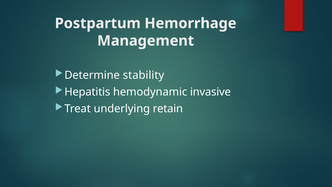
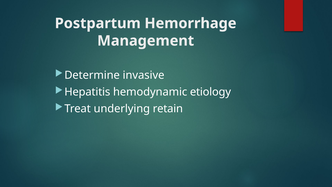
stability: stability -> invasive
invasive: invasive -> etiology
